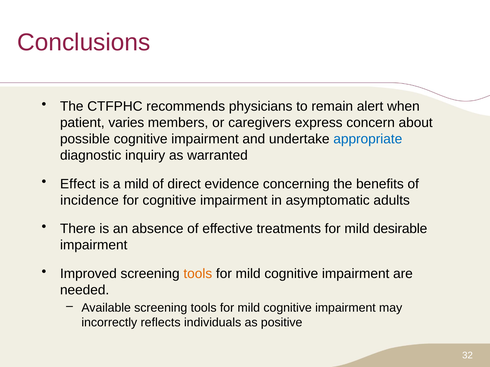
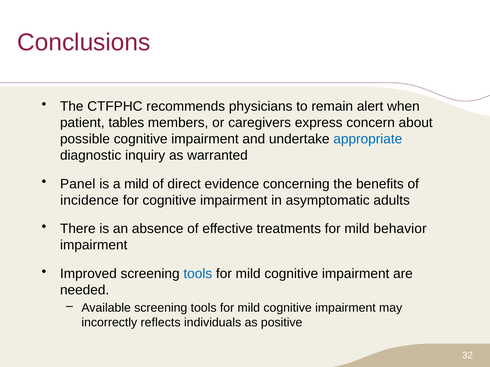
varies: varies -> tables
Effect: Effect -> Panel
desirable: desirable -> behavior
tools at (198, 274) colour: orange -> blue
